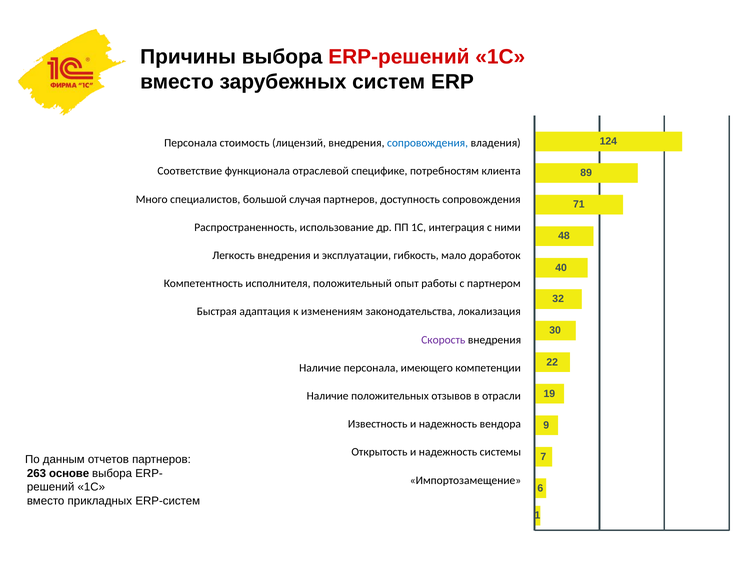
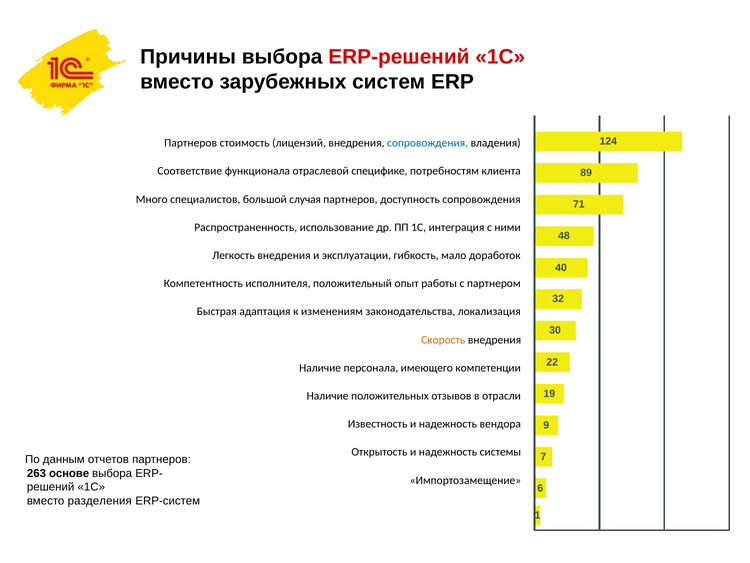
Персонала at (191, 143): Персонала -> Партнеров
Скорость colour: purple -> orange
прикладных: прикладных -> разделения
